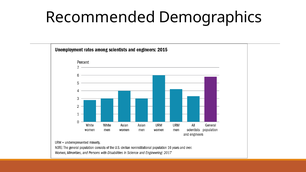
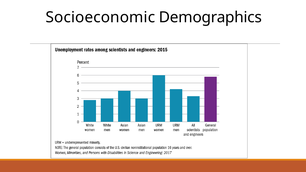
Recommended: Recommended -> Socioeconomic
